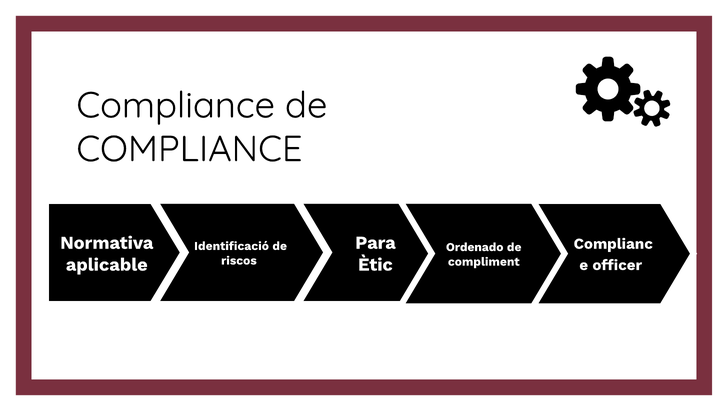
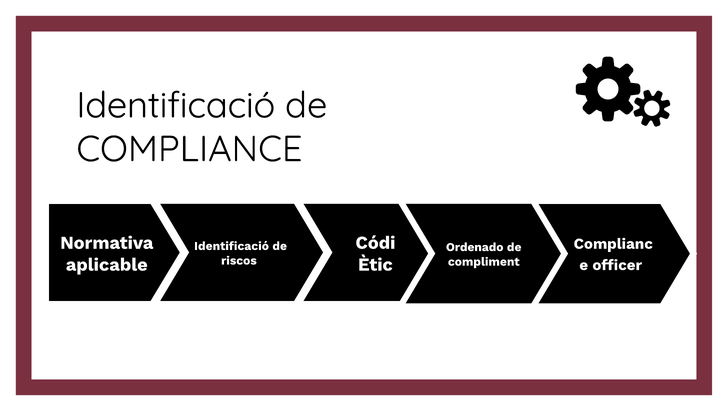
Compliance at (176, 105): Compliance -> Identificació
Para: Para -> Códi
